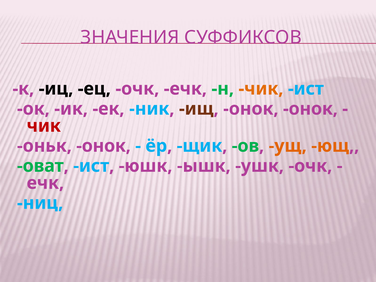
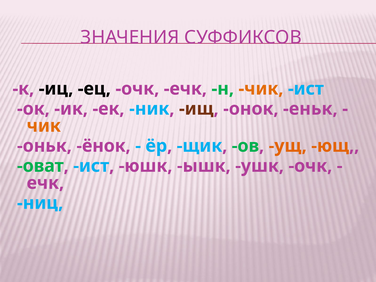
онок онок: онок -> еньк
чик at (44, 126) colour: red -> orange
оньк онок: онок -> ёнок
